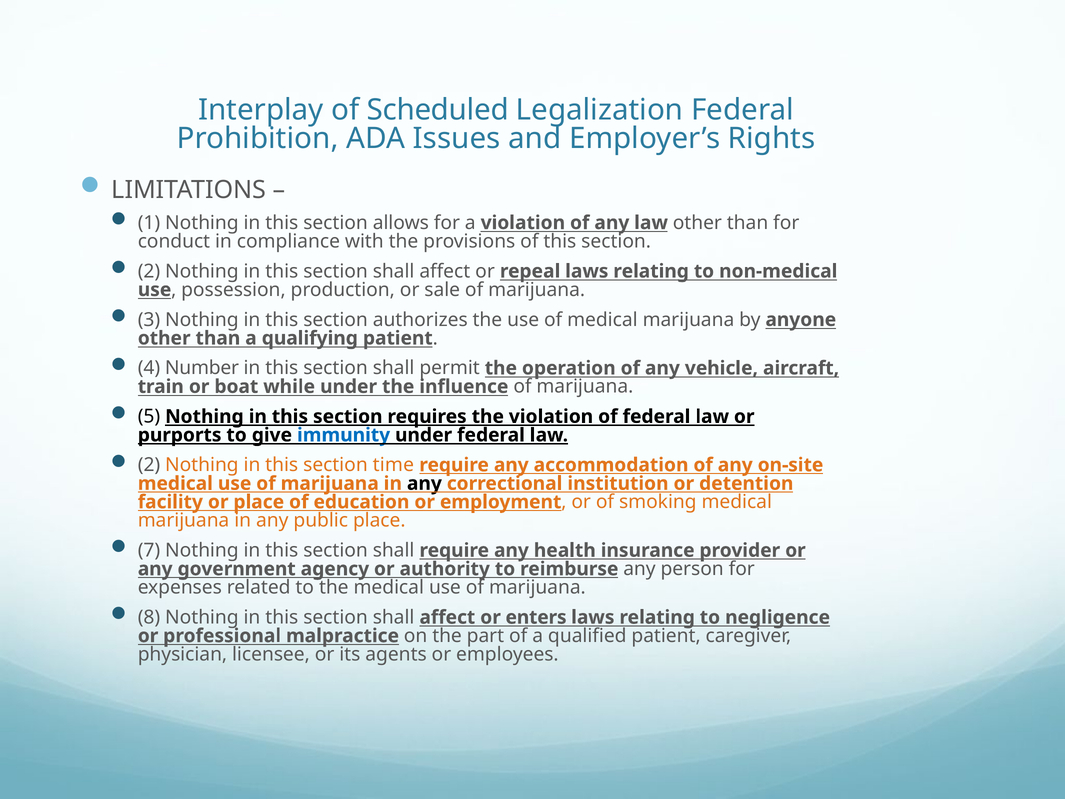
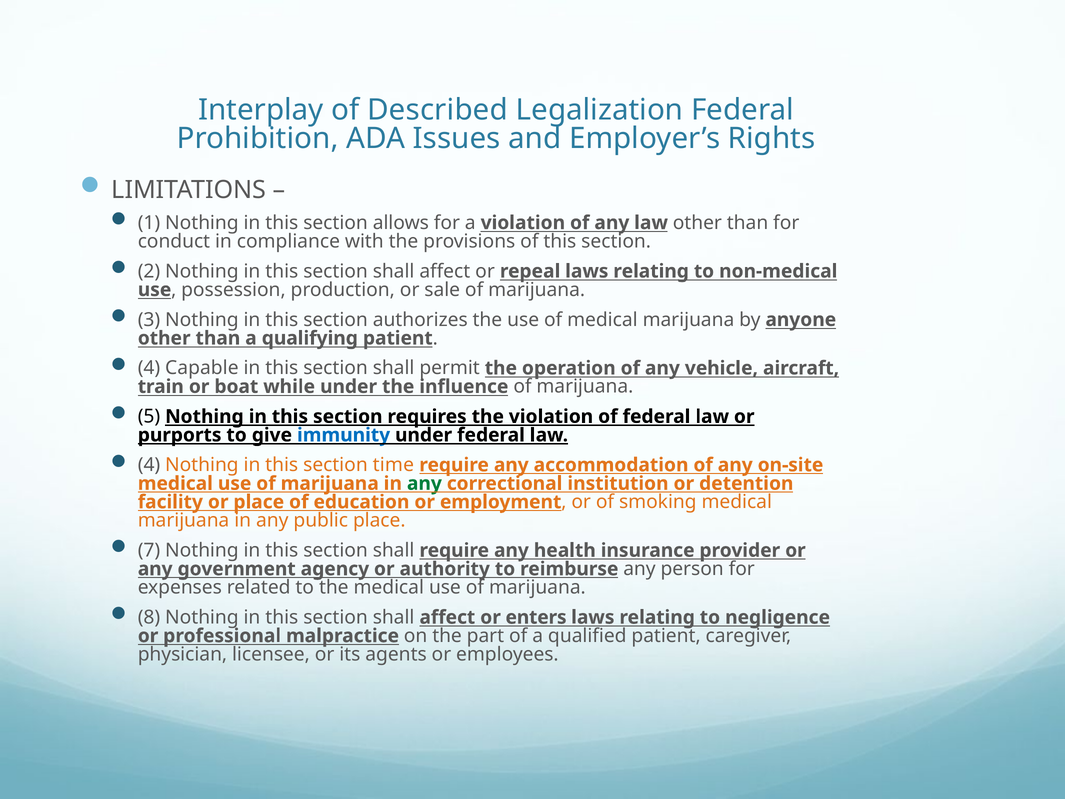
Scheduled: Scheduled -> Described
Number: Number -> Capable
2 at (149, 465): 2 -> 4
any at (424, 483) colour: black -> green
